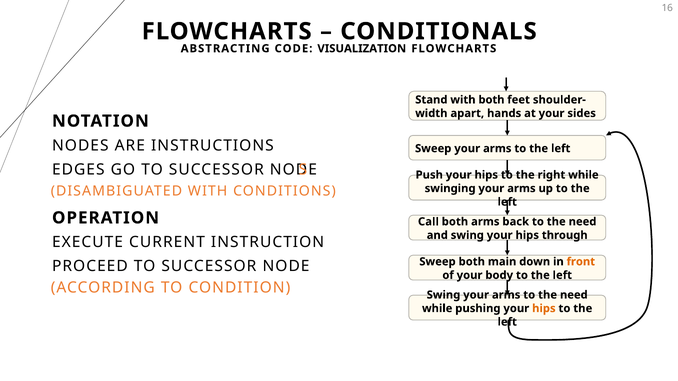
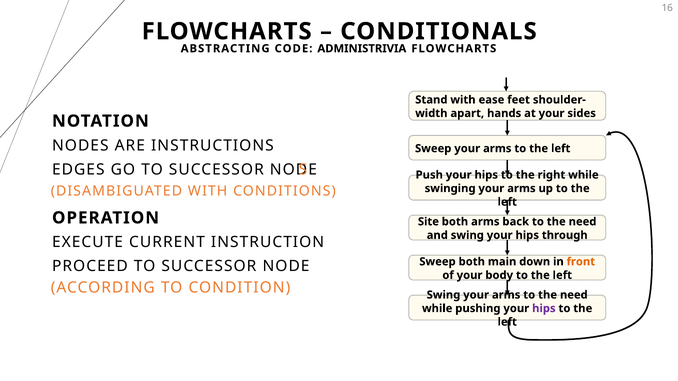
VISUALIZATION: VISUALIZATION -> ADMINISTRIVIA
with both: both -> ease
Call: Call -> Site
hips at (544, 309) colour: orange -> purple
